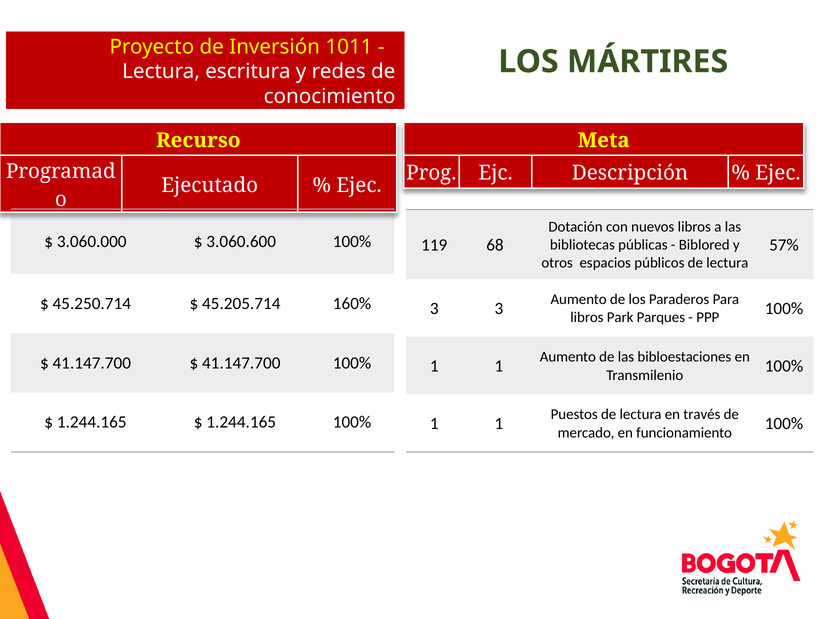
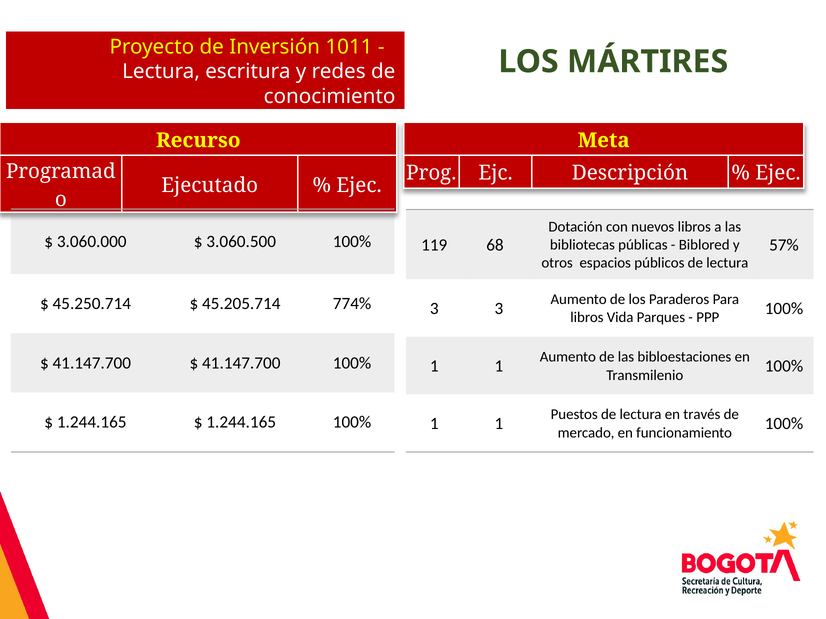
3.060.600: 3.060.600 -> 3.060.500
160%: 160% -> 774%
Park: Park -> Vida
